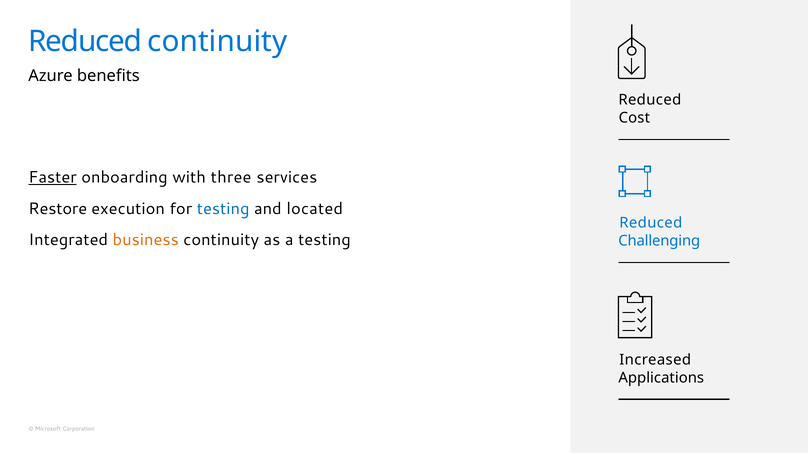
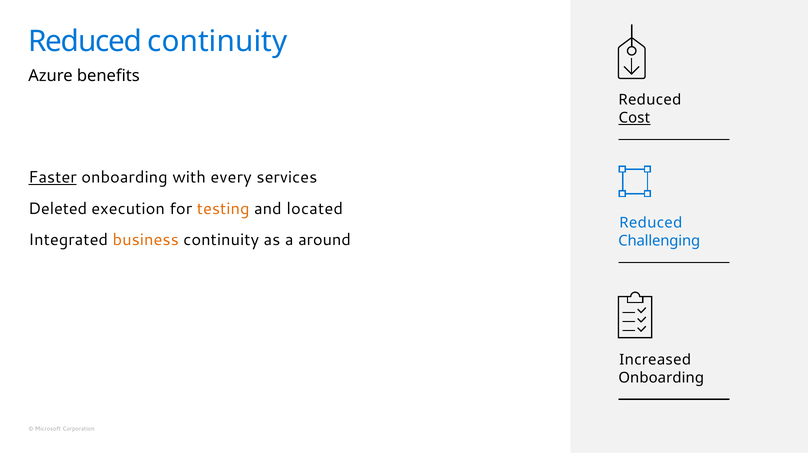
Cost underline: none -> present
three: three -> every
Restore: Restore -> Deleted
testing at (223, 209) colour: blue -> orange
a testing: testing -> around
Applications at (661, 378): Applications -> Onboarding
